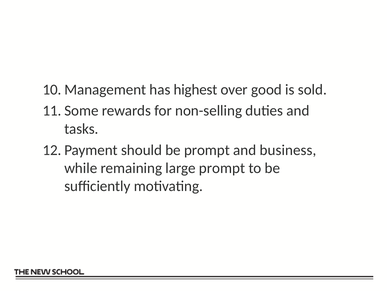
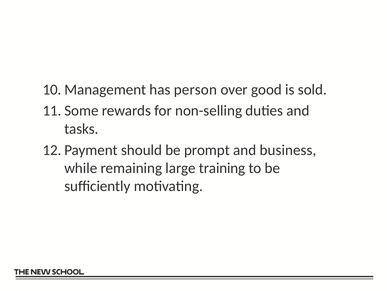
highest: highest -> person
large prompt: prompt -> training
